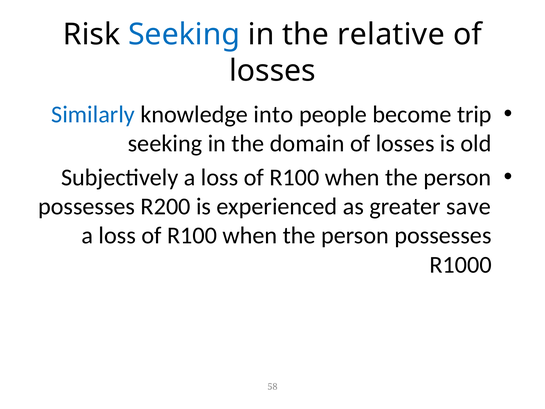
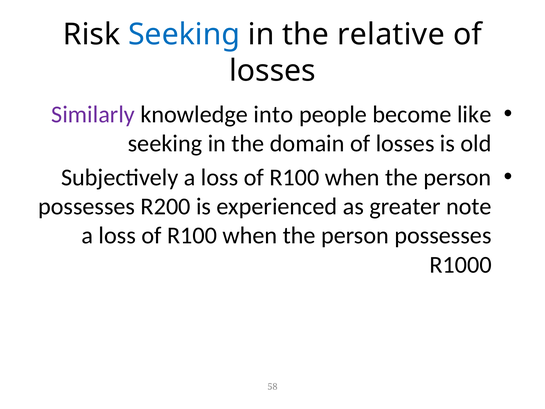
Similarly colour: blue -> purple
trip: trip -> like
save: save -> note
